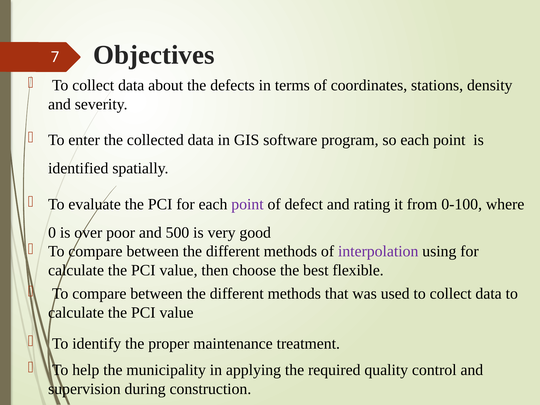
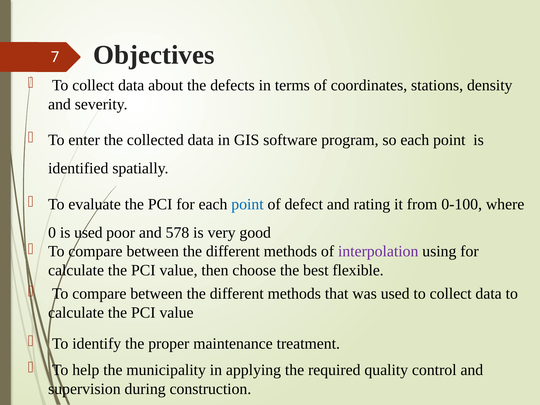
point at (247, 204) colour: purple -> blue
is over: over -> used
500: 500 -> 578
